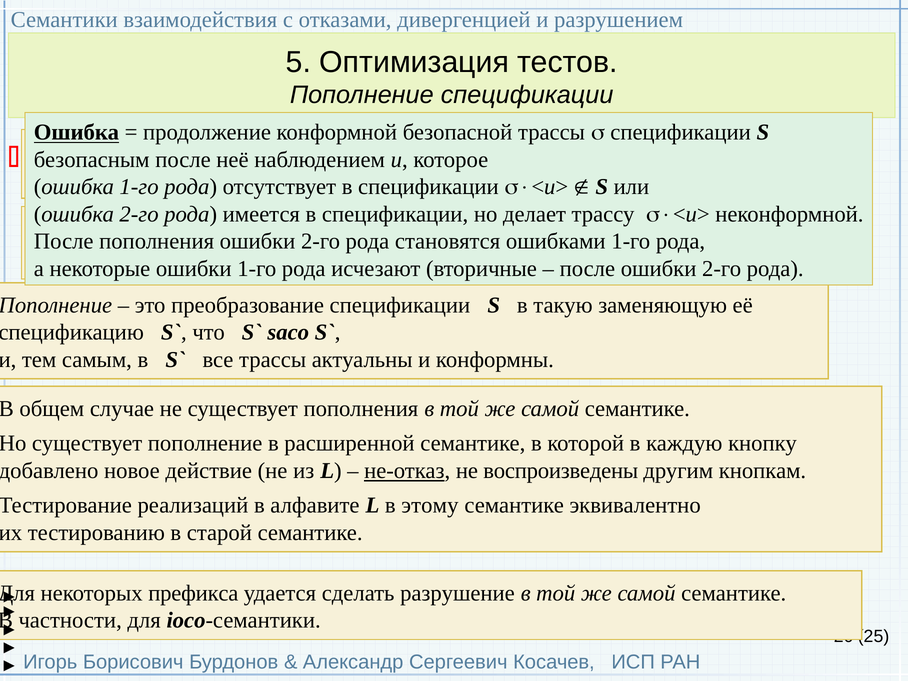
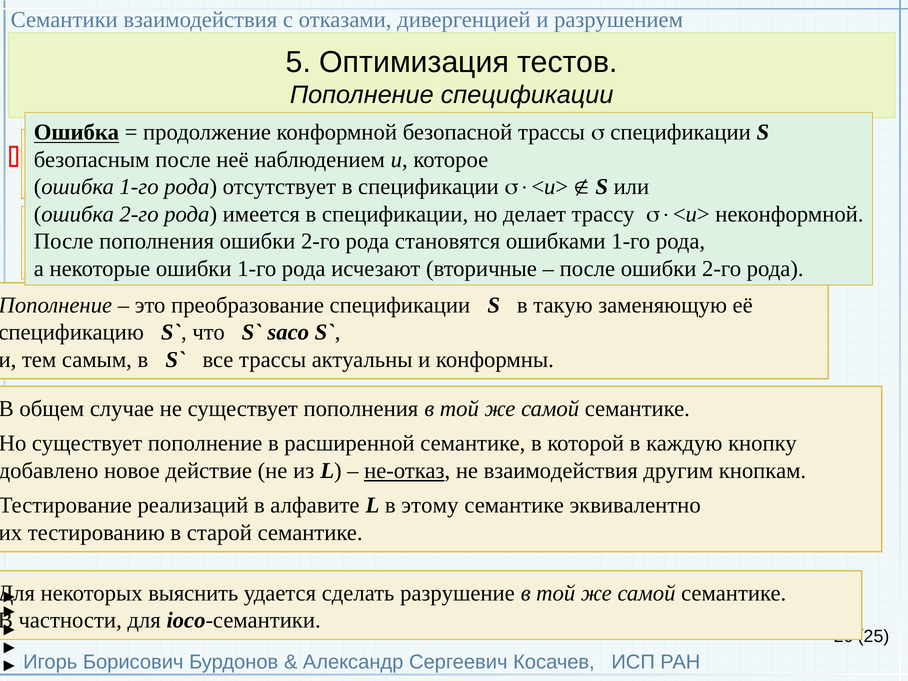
не воспроизведены: воспроизведены -> взаимодействия
префикса: префикса -> выяснить
